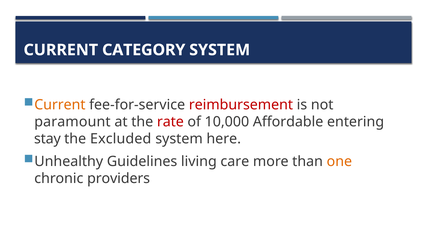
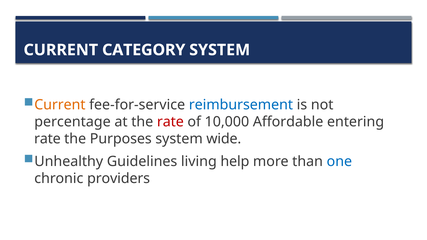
reimbursement colour: red -> blue
paramount: paramount -> percentage
stay at (47, 139): stay -> rate
Excluded: Excluded -> Purposes
here: here -> wide
care: care -> help
one colour: orange -> blue
